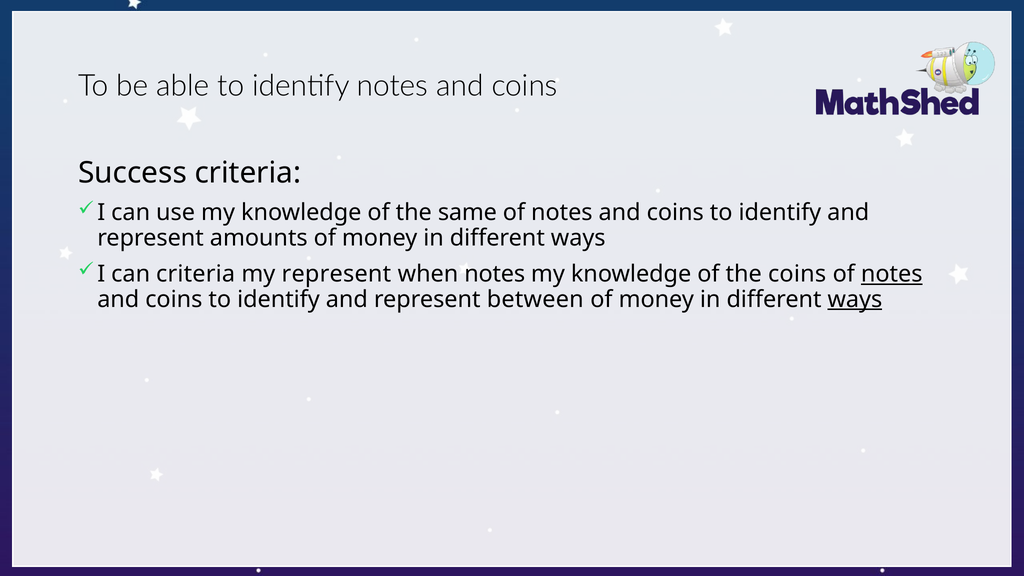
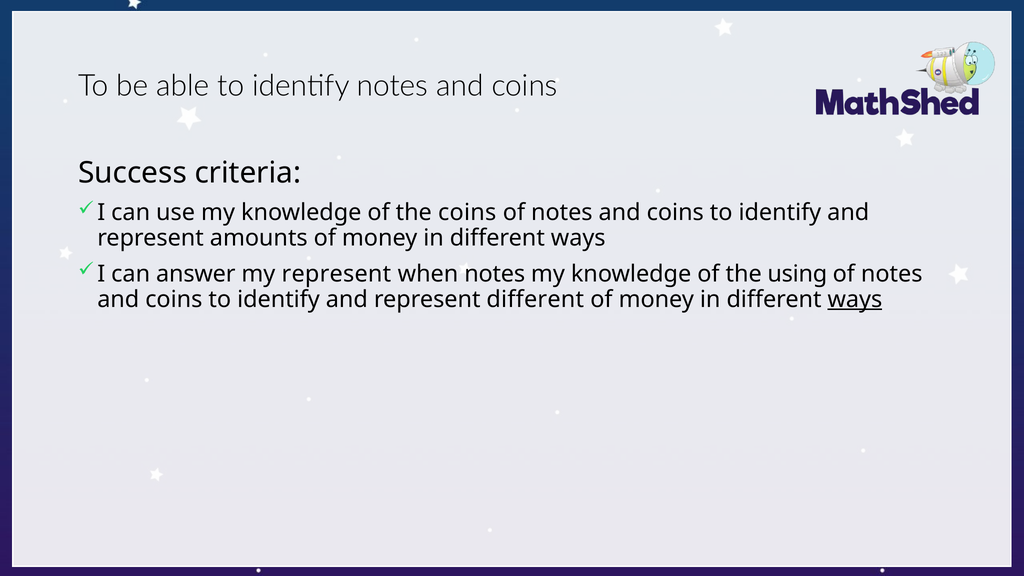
the same: same -> coins
can criteria: criteria -> answer
the coins: coins -> using
notes at (892, 274) underline: present -> none
represent between: between -> different
